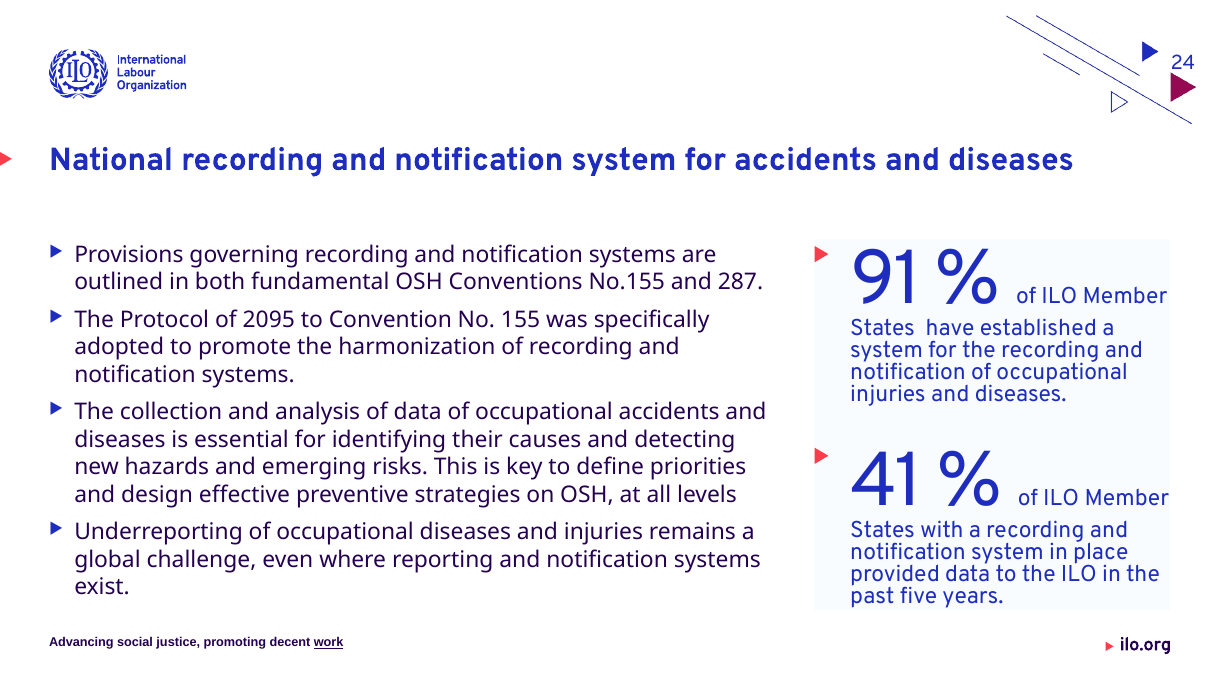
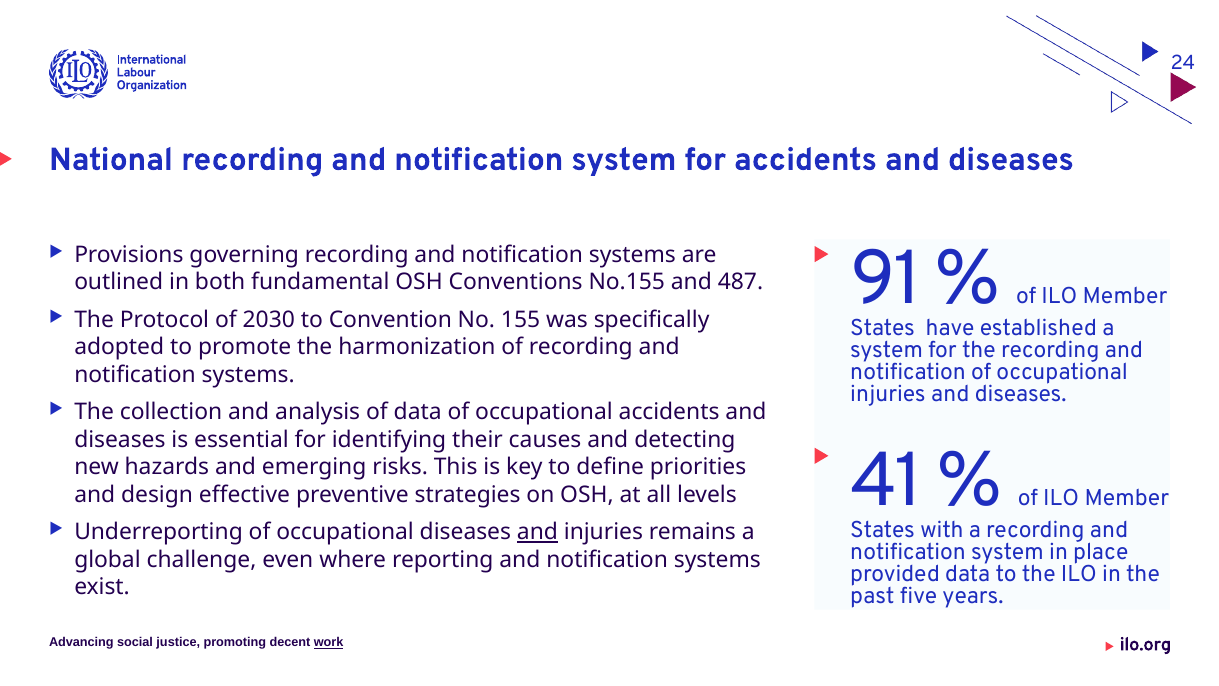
287: 287 -> 487
2095: 2095 -> 2030
and at (537, 532) underline: none -> present
